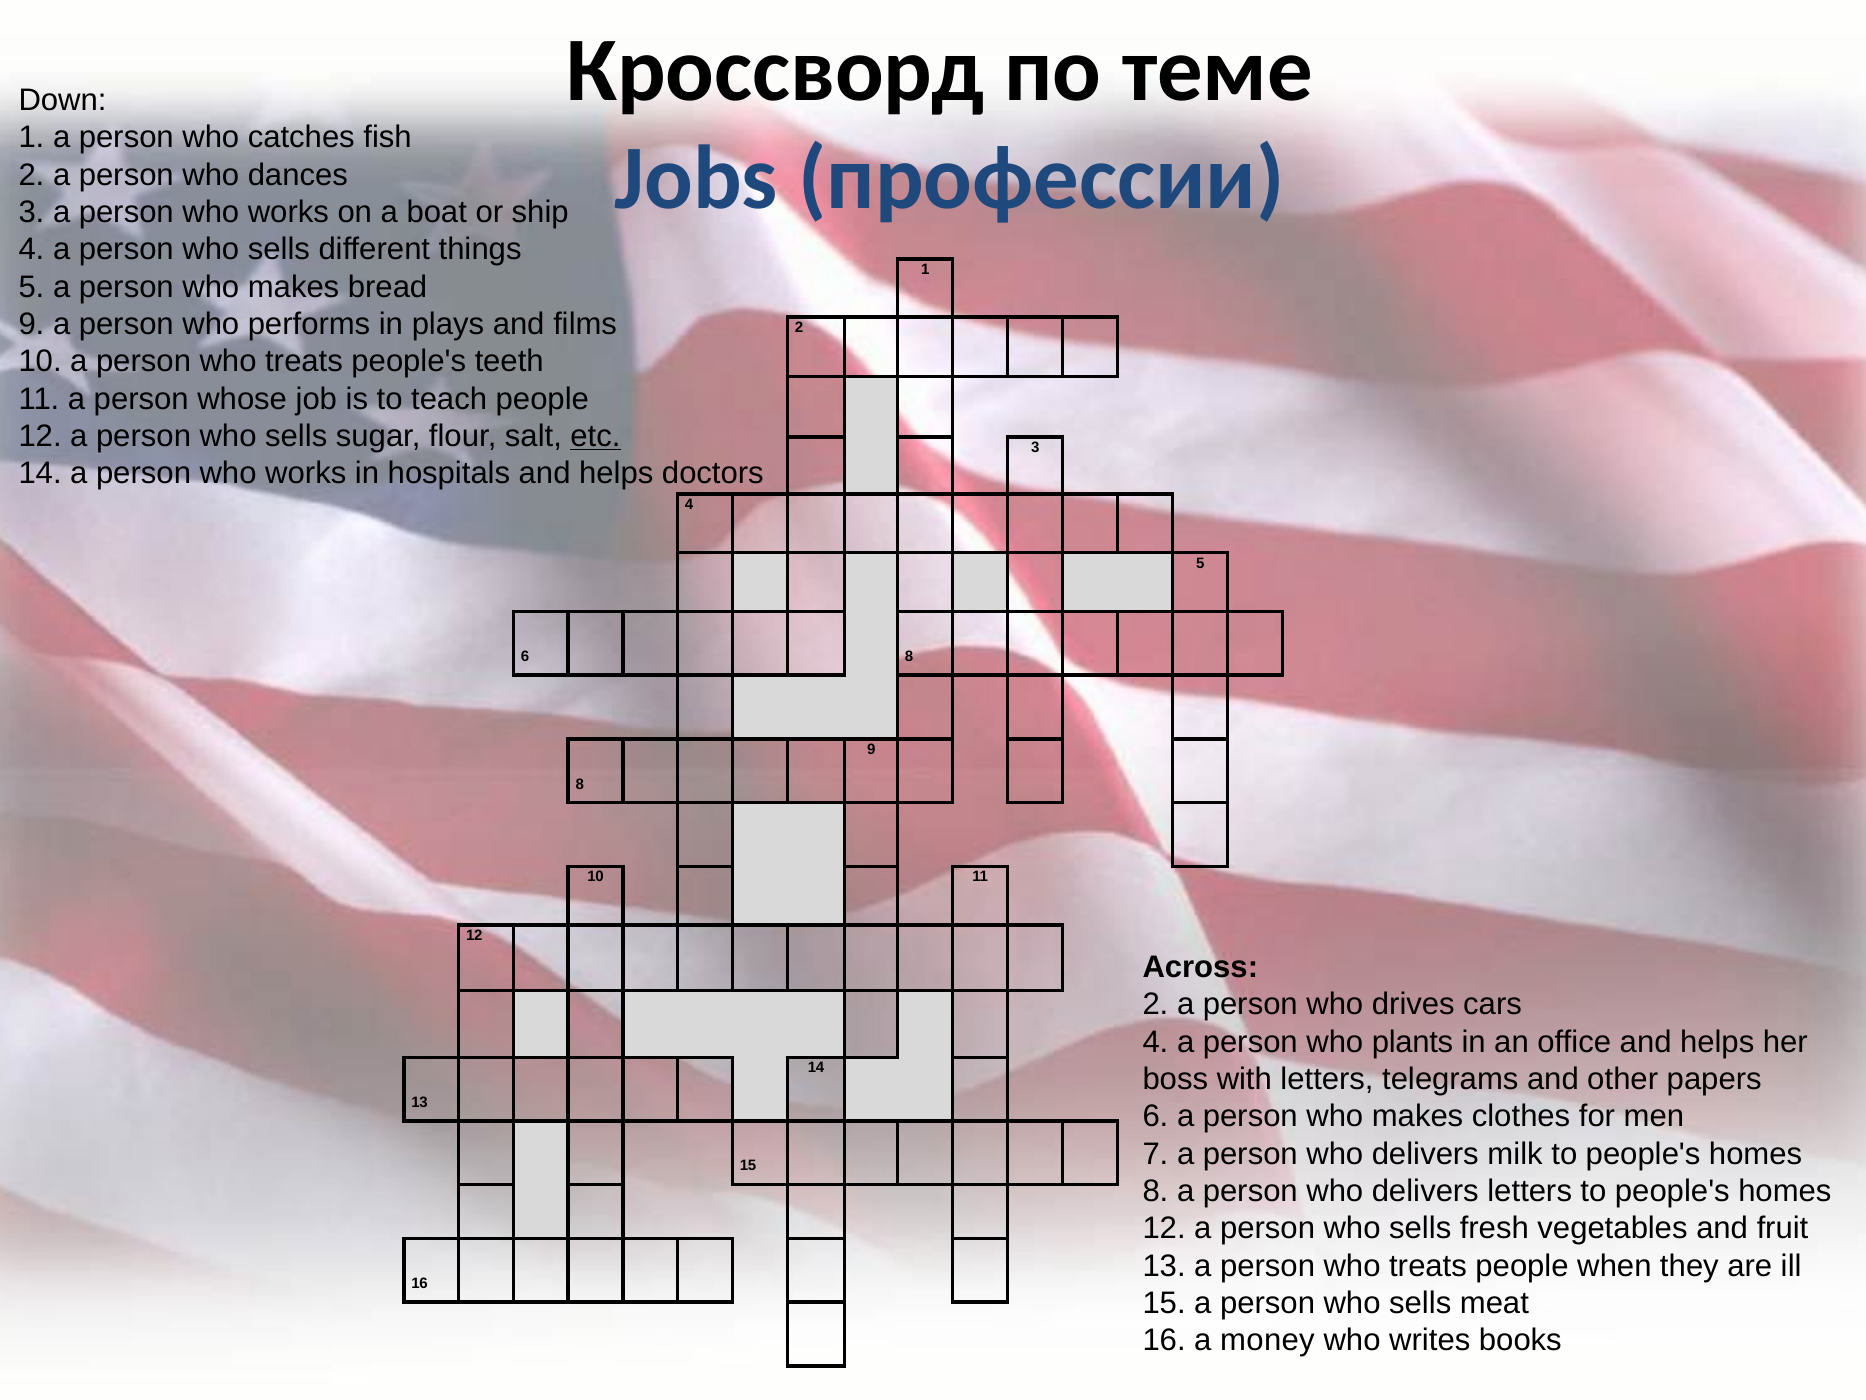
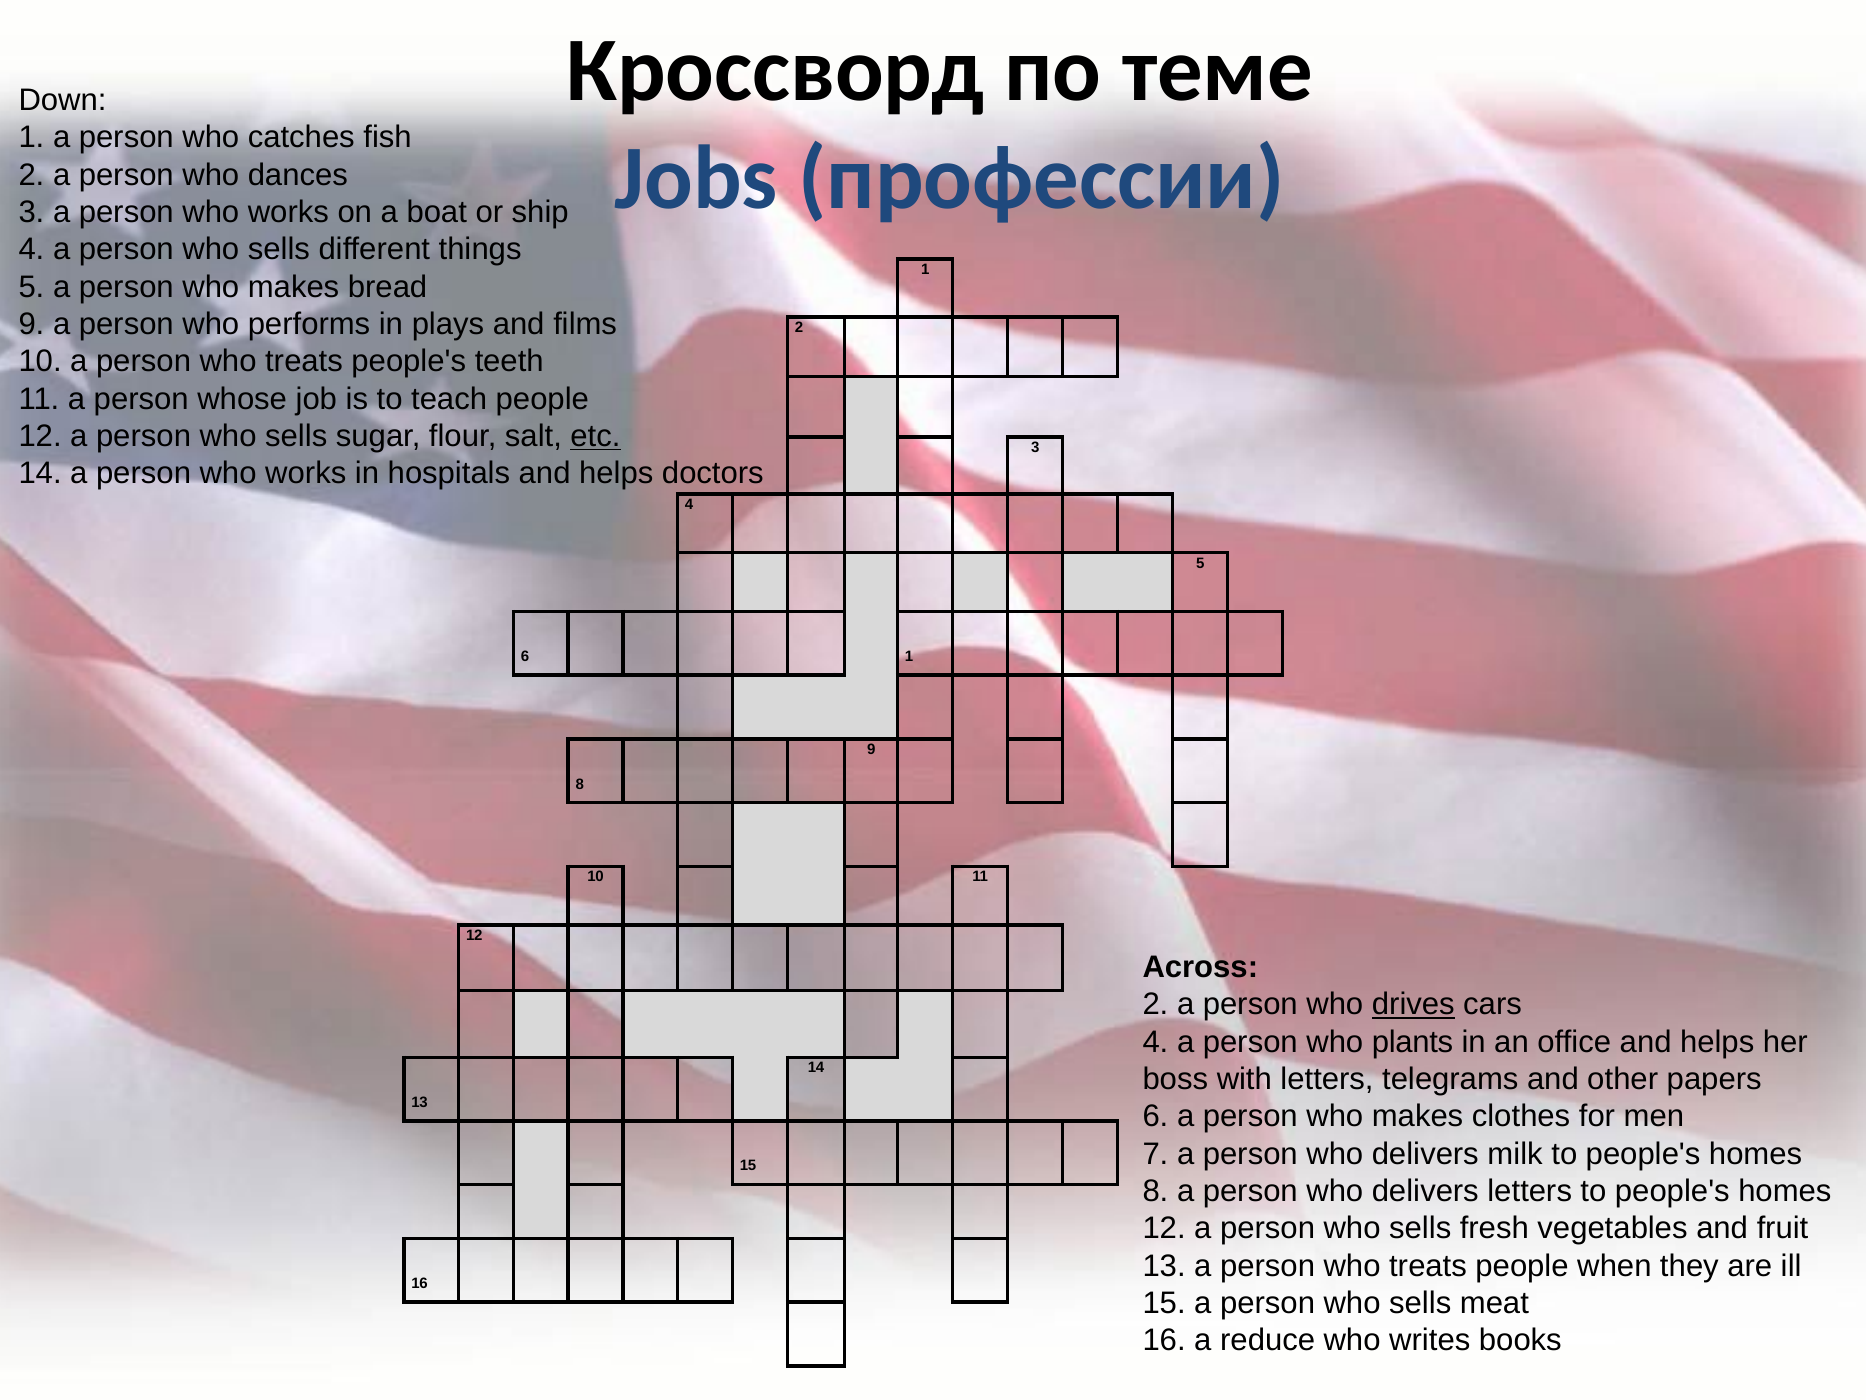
6 8: 8 -> 1
drives underline: none -> present
money: money -> reduce
